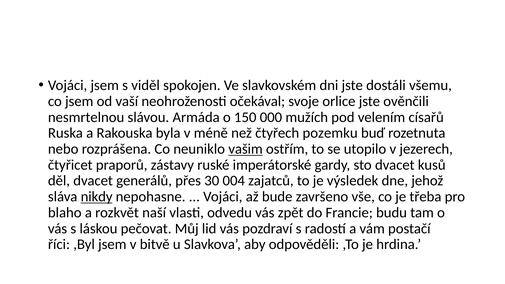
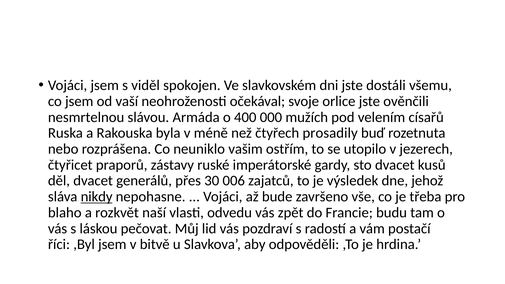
150: 150 -> 400
pozemku: pozemku -> prosadily
vašim underline: present -> none
004: 004 -> 006
